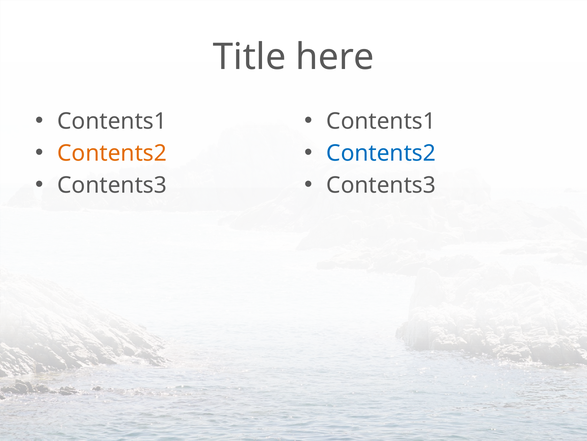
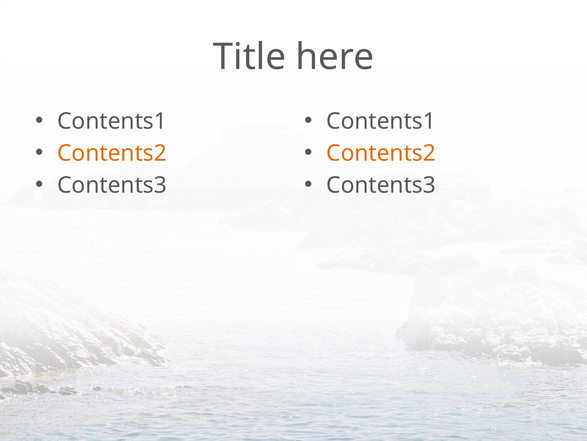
Contents2 at (381, 153) colour: blue -> orange
